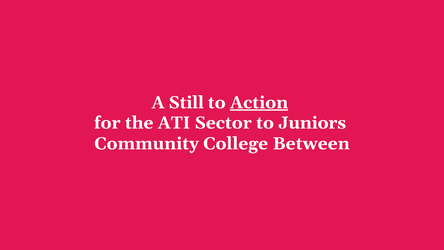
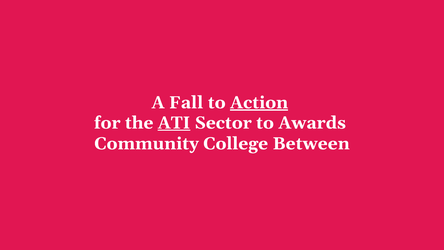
Still: Still -> Fall
ATI underline: none -> present
Juniors: Juniors -> Awards
